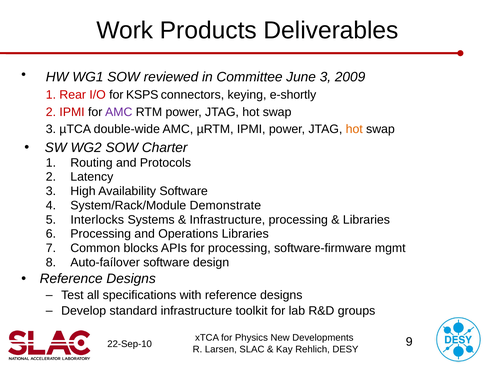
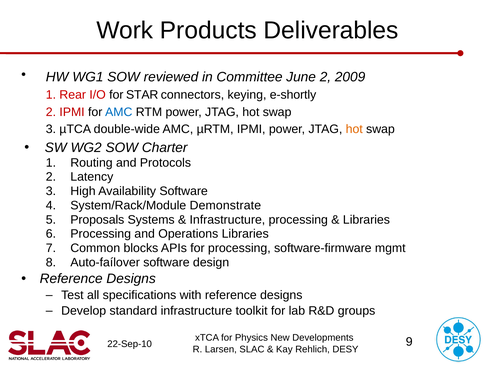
June 3: 3 -> 2
KSPS: KSPS -> STAR
AMC at (119, 112) colour: purple -> blue
Interlocks: Interlocks -> Proposals
